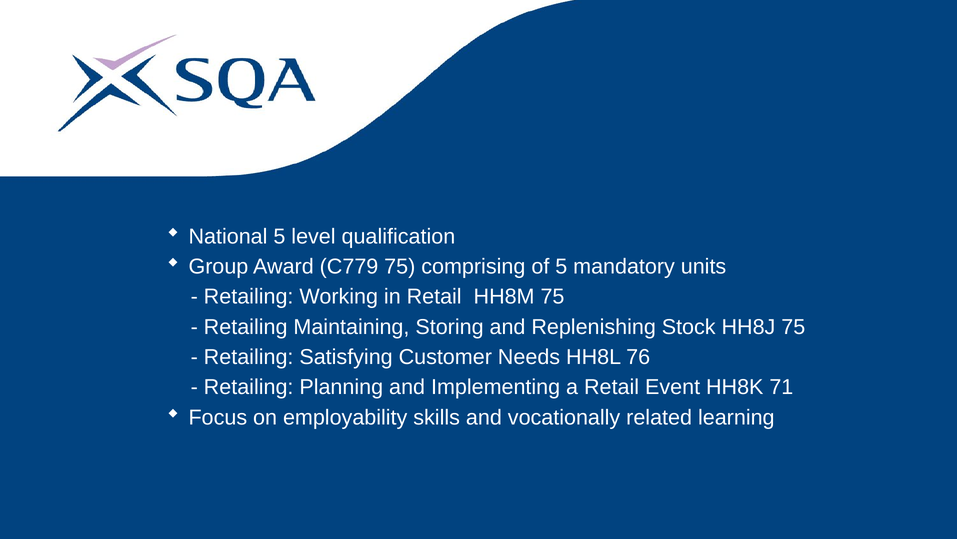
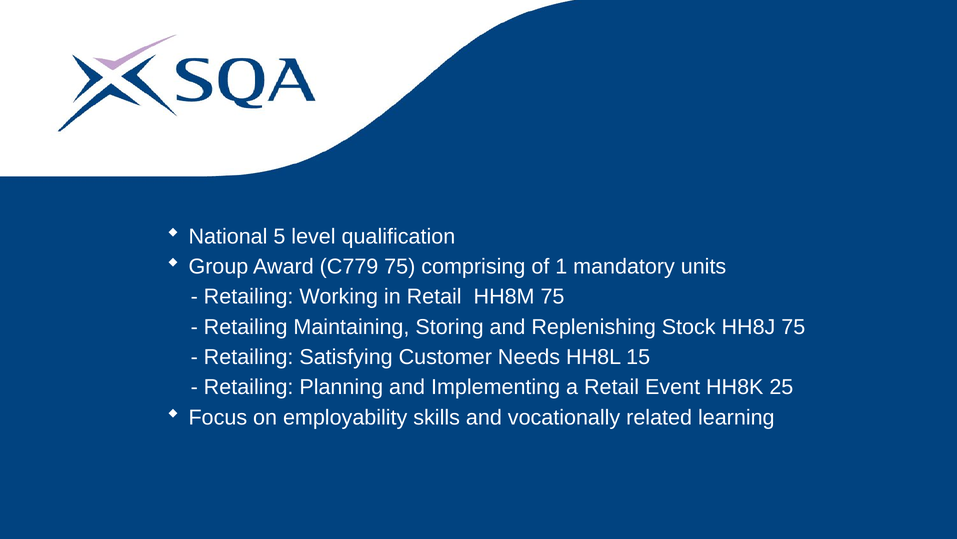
of 5: 5 -> 1
76: 76 -> 15
71: 71 -> 25
